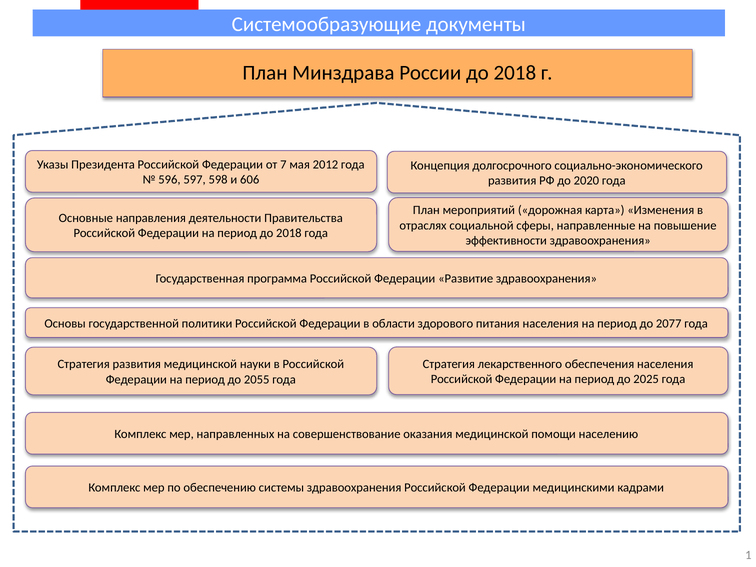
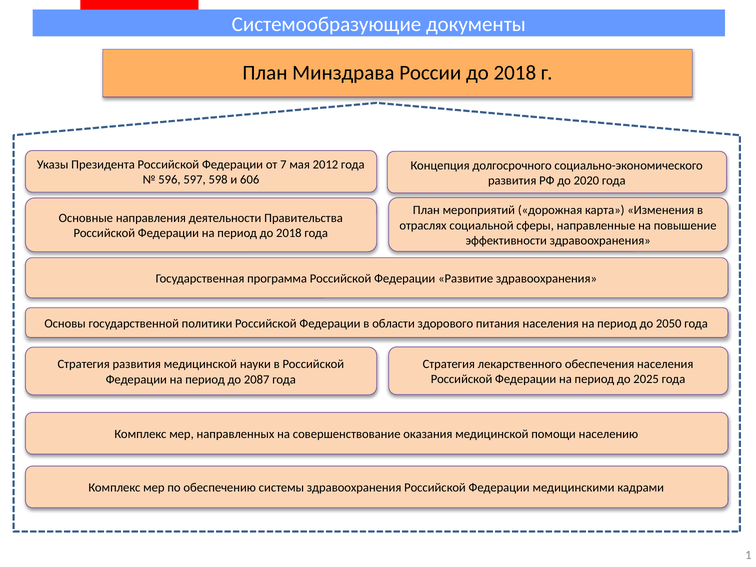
2077: 2077 -> 2050
2055: 2055 -> 2087
